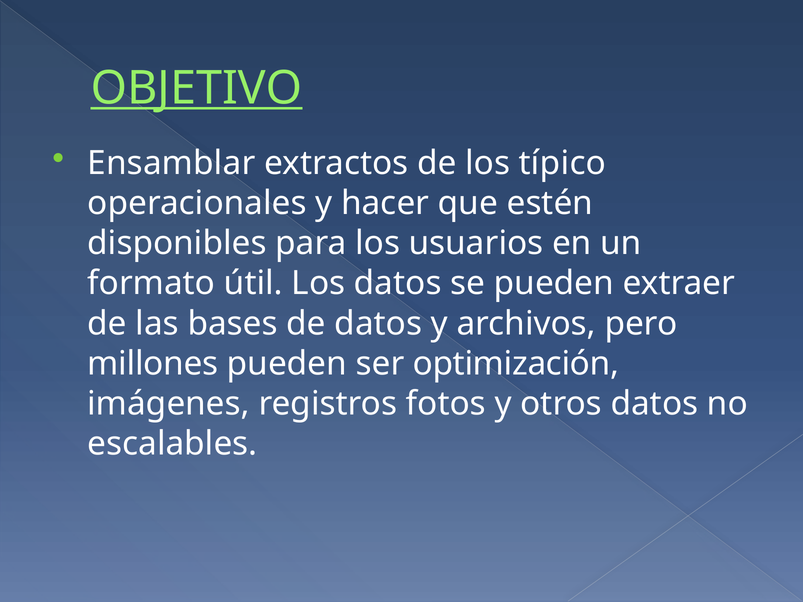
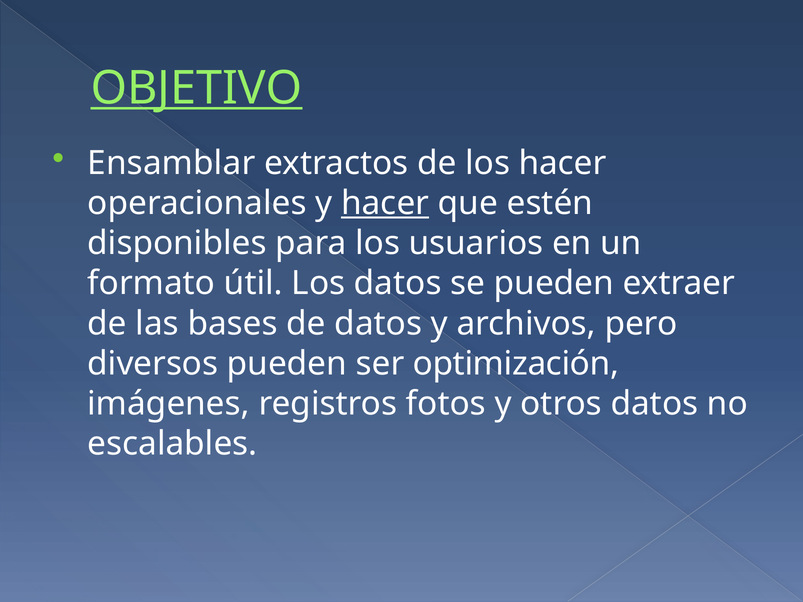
los típico: típico -> hacer
hacer at (385, 203) underline: none -> present
millones: millones -> diversos
